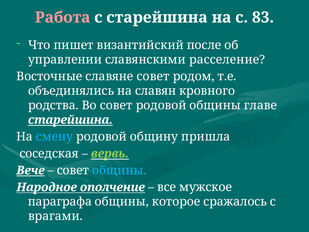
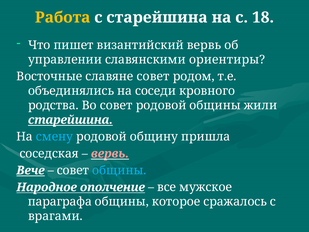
Работа colour: pink -> yellow
83: 83 -> 18
византийский после: после -> вервь
расселение: расселение -> ориентиры
славян: славян -> соседи
главе: главе -> жили
вервь at (110, 153) colour: light green -> pink
